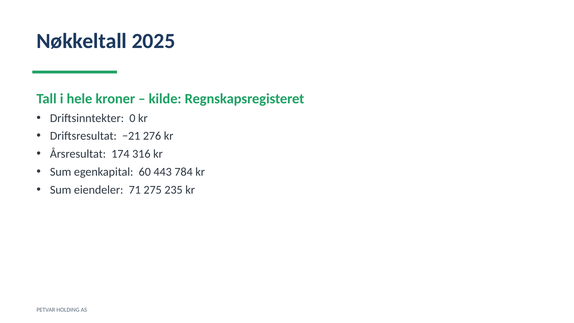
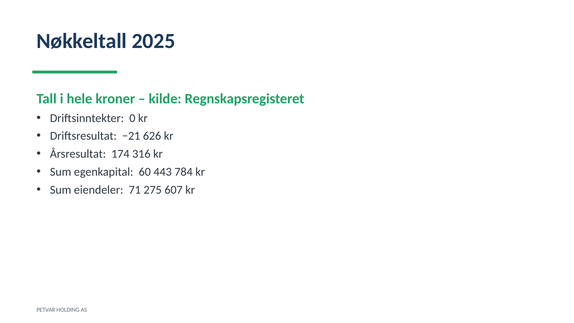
276: 276 -> 626
235: 235 -> 607
